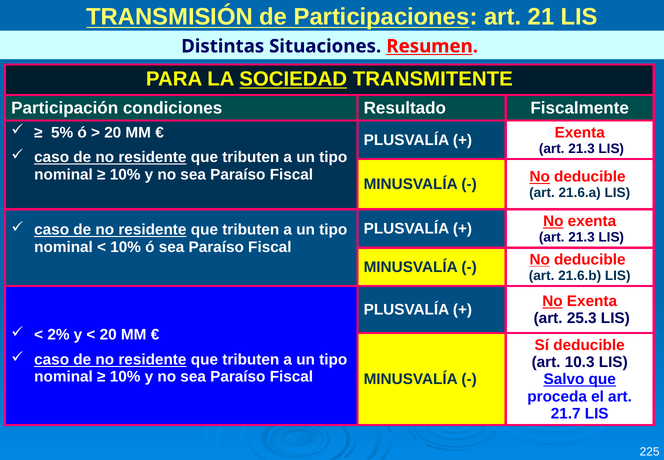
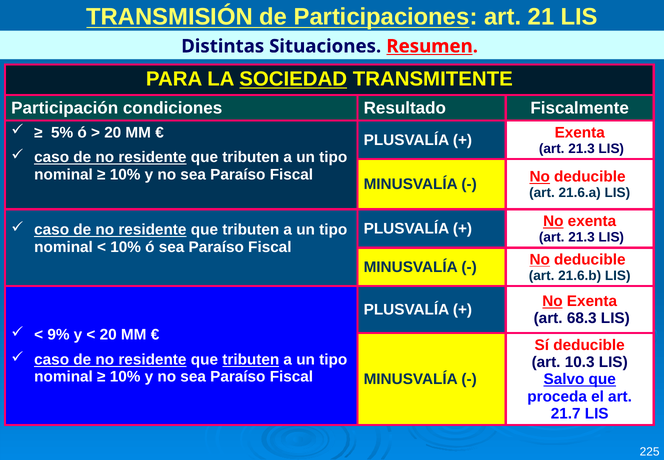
25.3: 25.3 -> 68.3
2%: 2% -> 9%
tributen at (251, 359) underline: none -> present
